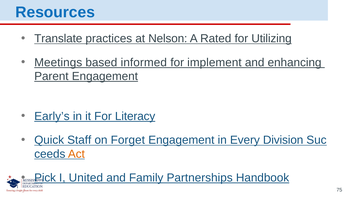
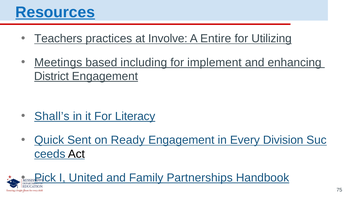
Resources underline: none -> present
Translate: Translate -> Teachers
Nelson: Nelson -> Involve
Rated: Rated -> Entire
informed: informed -> including
Parent: Parent -> District
Early’s: Early’s -> Shall’s
Staff: Staff -> Sent
Forget: Forget -> Ready
Act colour: orange -> black
